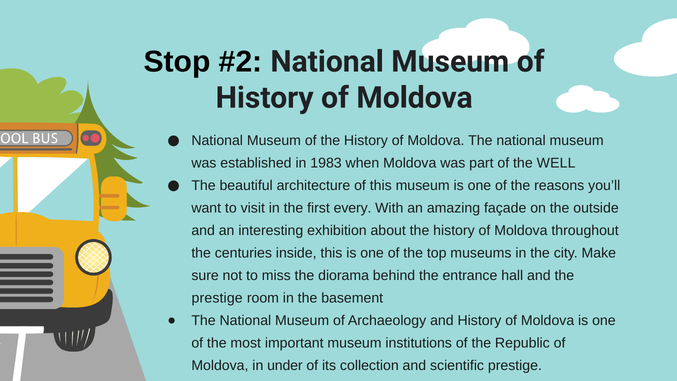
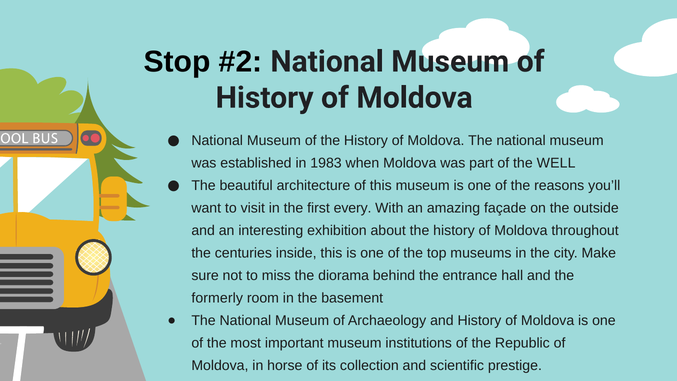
prestige at (217, 298): prestige -> formerly
under: under -> horse
